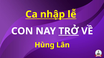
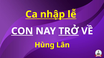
CON underline: none -> present
